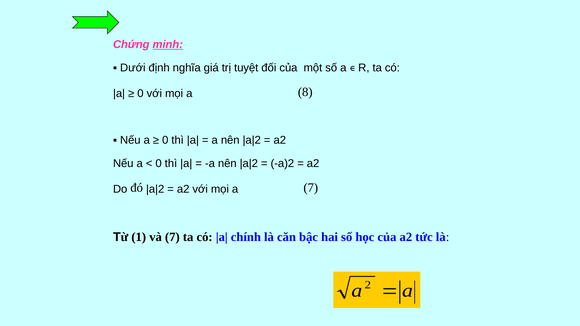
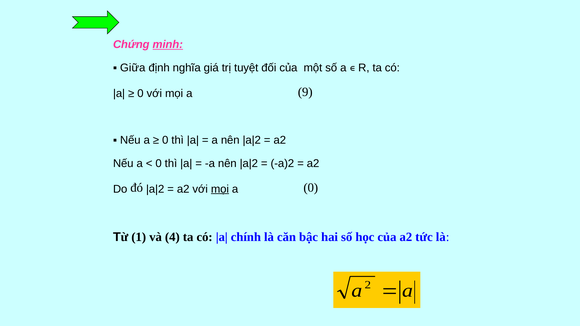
Dưới: Dưới -> Giữa
8: 8 -> 9
mọi at (220, 189) underline: none -> present
a 7: 7 -> 0
và 7: 7 -> 4
